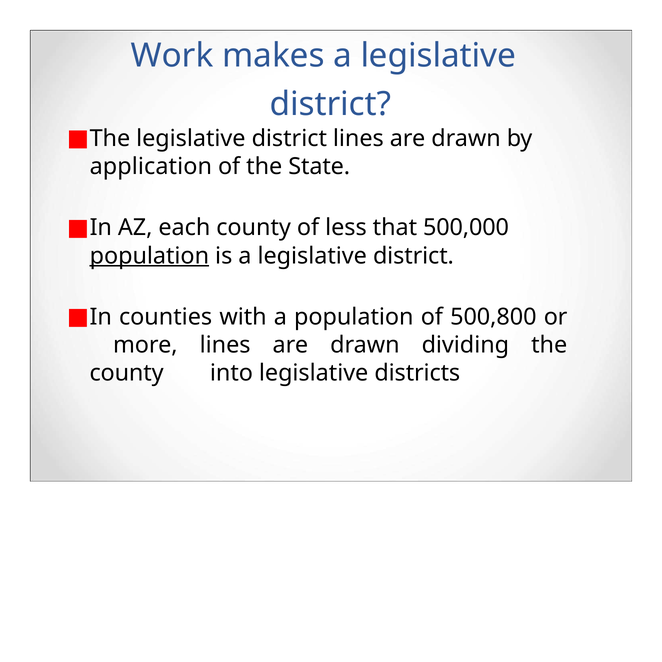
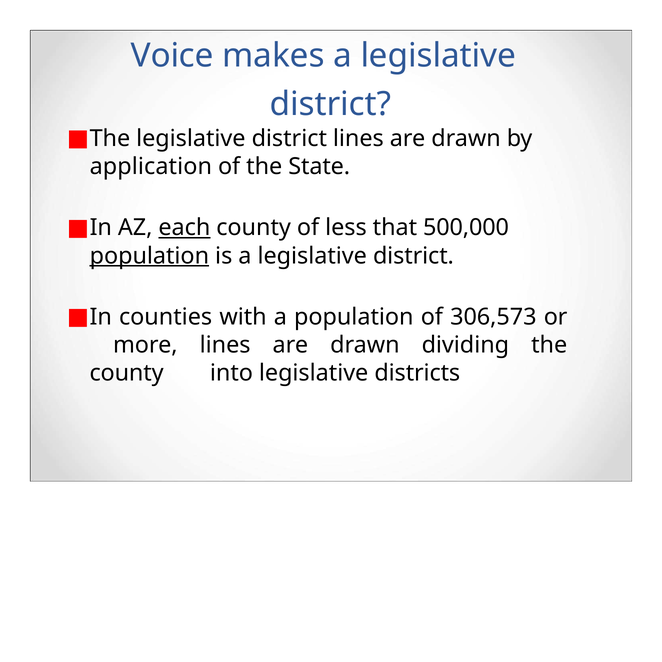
Work: Work -> Voice
each underline: none -> present
500,800: 500,800 -> 306,573
